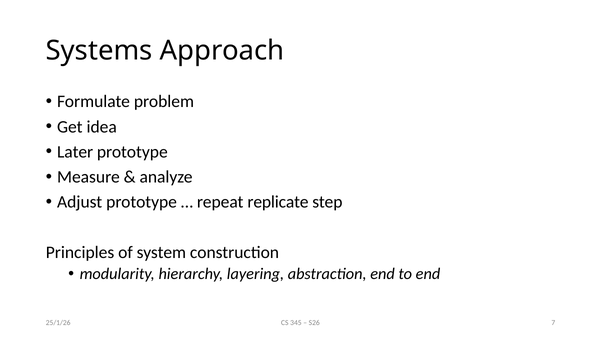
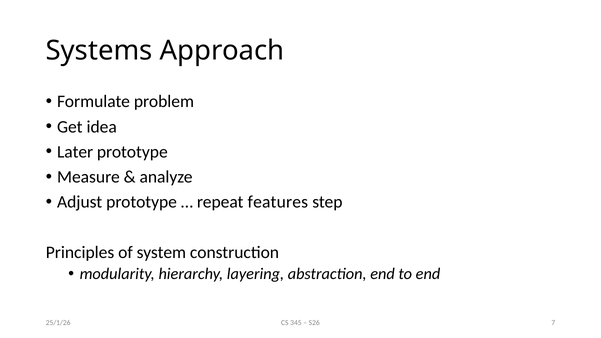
replicate: replicate -> features
